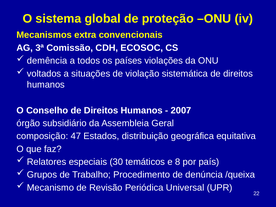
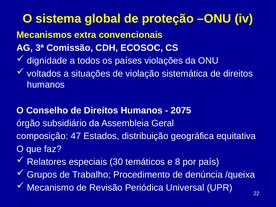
demência: demência -> dignidade
2007: 2007 -> 2075
